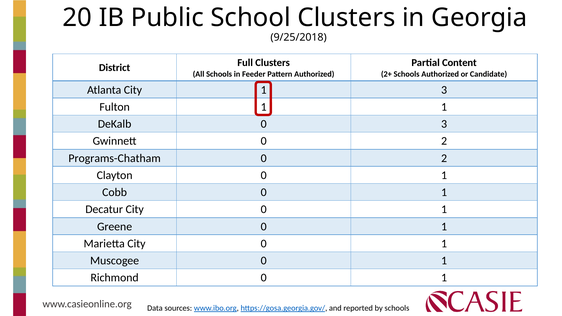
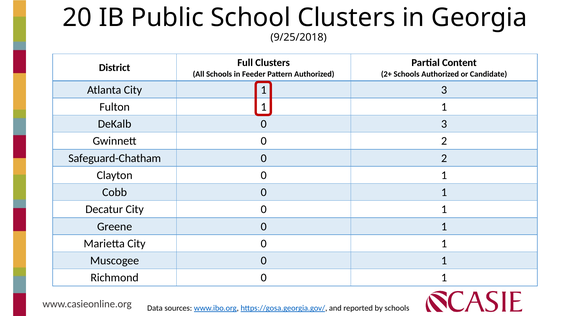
Programs-Chatham: Programs-Chatham -> Safeguard-Chatham
